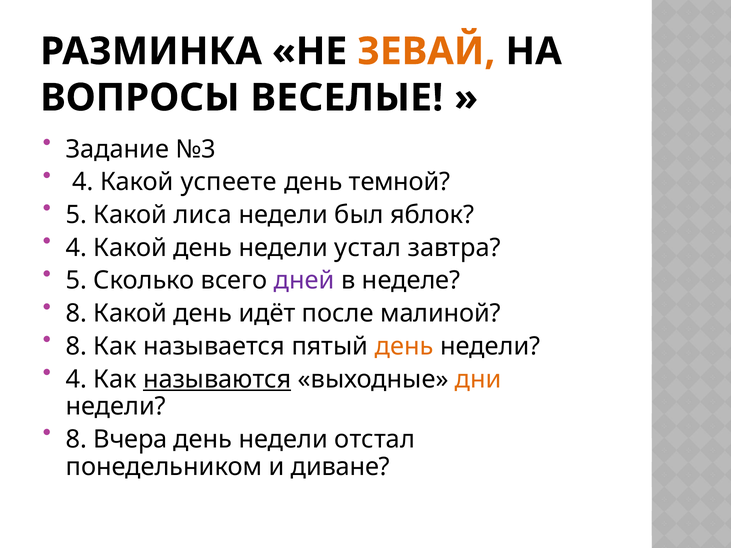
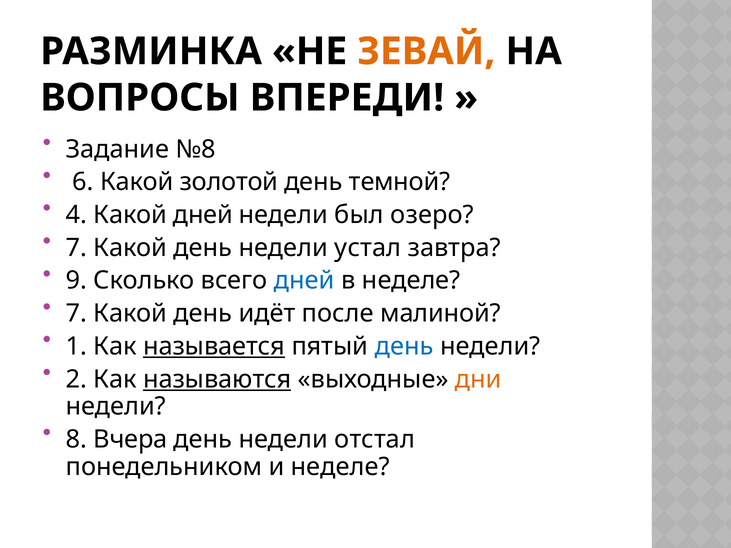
ВЕСЕЛЫЕ: ВЕСЕЛЫЕ -> ВПЕРЕДИ
№3: №3 -> №8
4 at (83, 182): 4 -> 6
успеете: успеете -> золотой
5 at (76, 215): 5 -> 4
Какой лиса: лиса -> дней
яблок: яблок -> озеро
4 at (76, 248): 4 -> 7
5 at (76, 281): 5 -> 9
дней at (304, 281) colour: purple -> blue
8 at (76, 314): 8 -> 7
8 at (76, 346): 8 -> 1
называется underline: none -> present
день at (404, 346) colour: orange -> blue
4 at (76, 379): 4 -> 2
и диване: диване -> неделе
